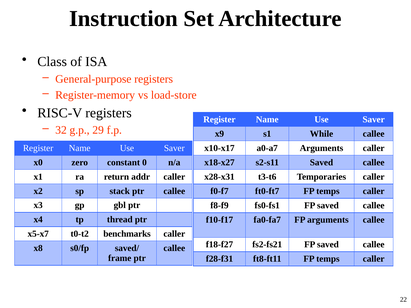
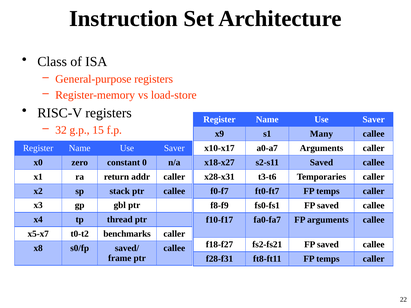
29: 29 -> 15
While: While -> Many
